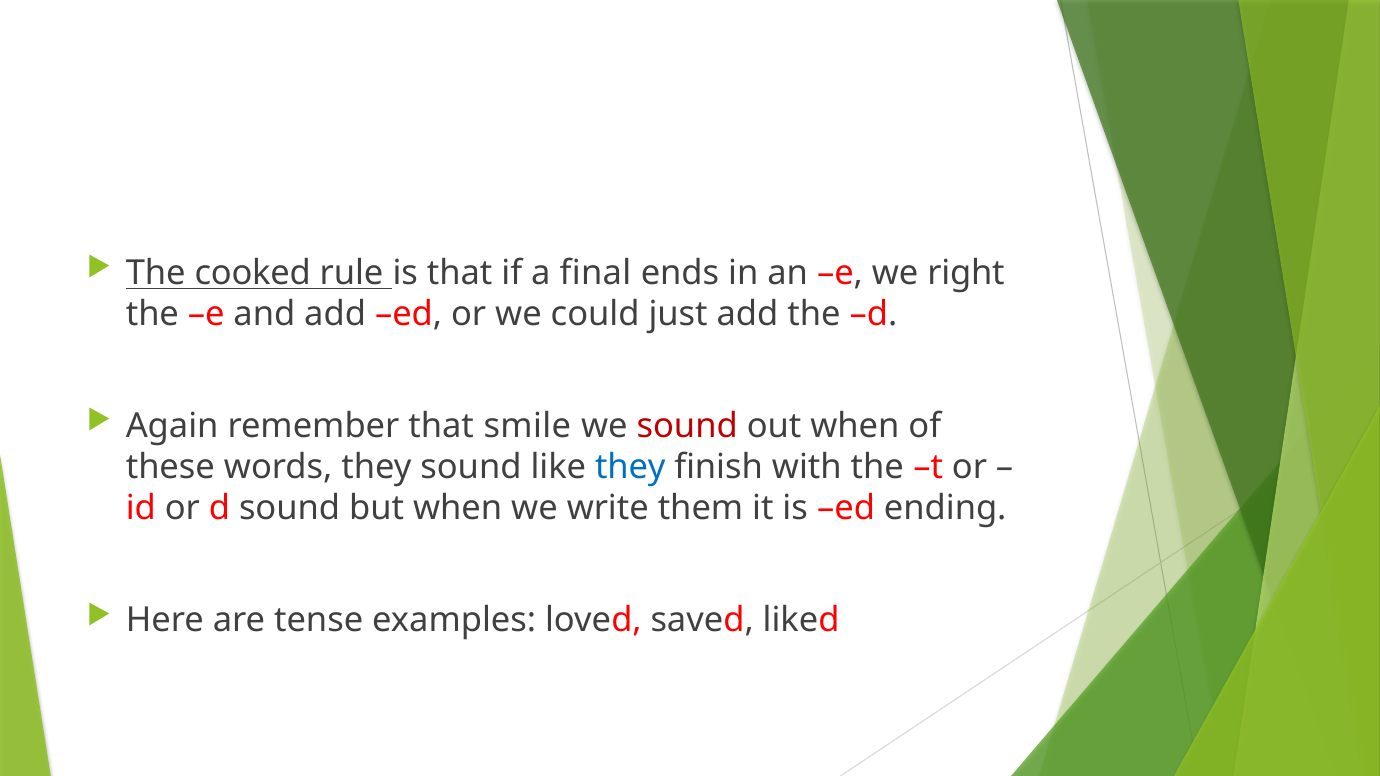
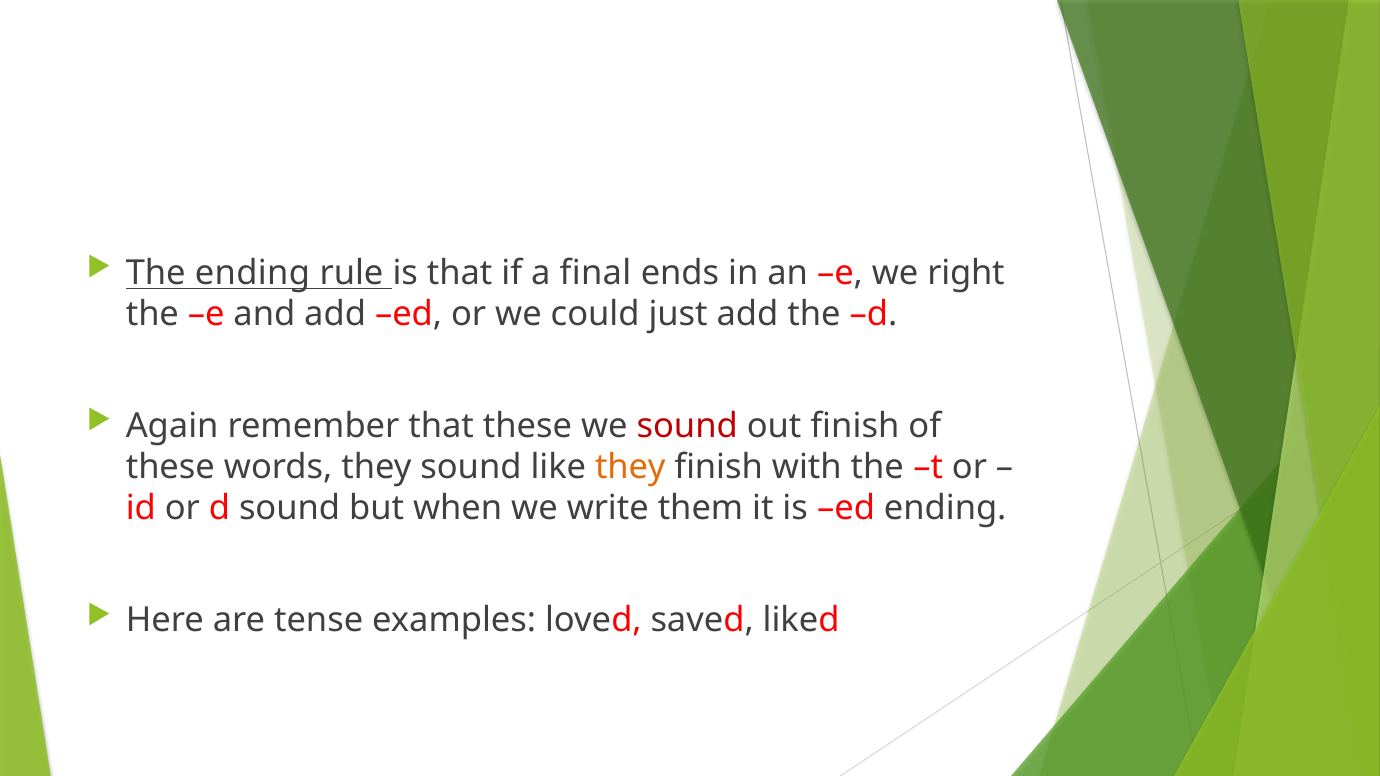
The cooked: cooked -> ending
that smile: smile -> these
out when: when -> finish
they at (630, 467) colour: blue -> orange
